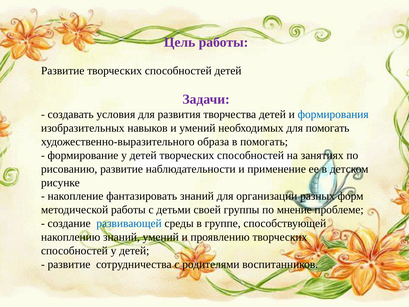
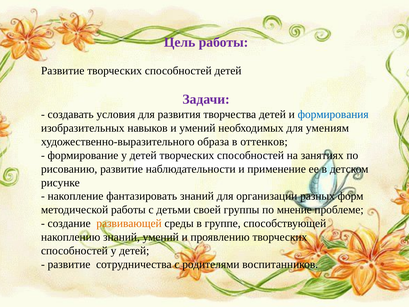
для помогать: помогать -> умениям
в помогать: помогать -> оттенков
развивающей colour: blue -> orange
